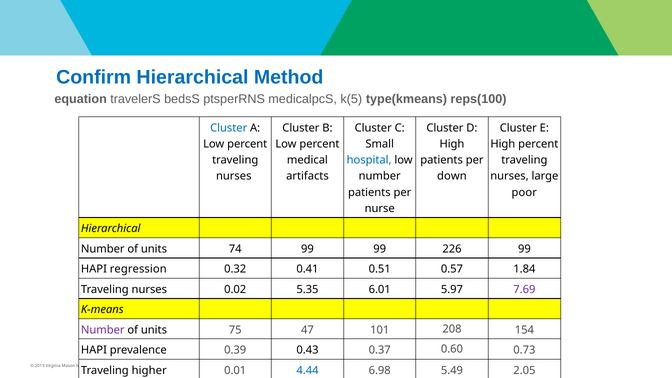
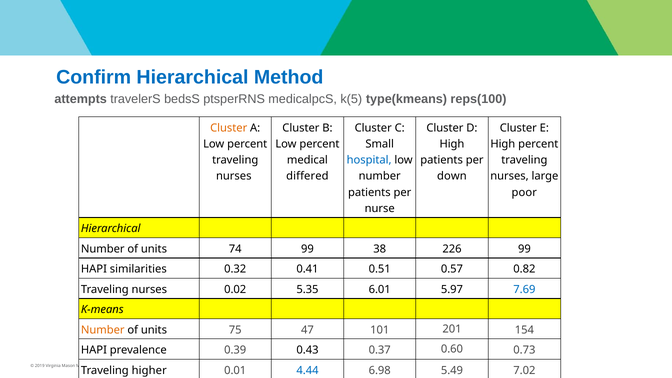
equation: equation -> attempts
Cluster at (229, 128) colour: blue -> orange
artifacts: artifacts -> differed
99 99: 99 -> 38
regression: regression -> similarities
1.84: 1.84 -> 0.82
7.69 colour: purple -> blue
Number at (103, 330) colour: purple -> orange
208: 208 -> 201
2.05: 2.05 -> 7.02
